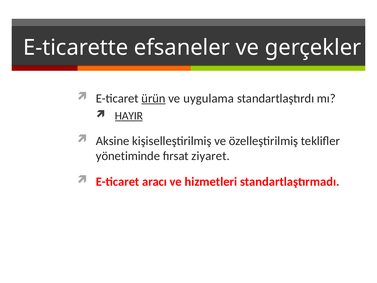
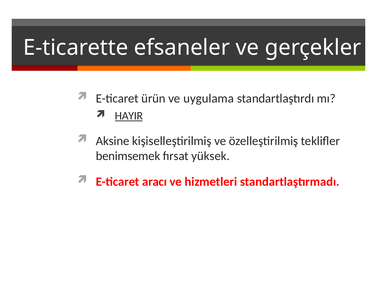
ürün underline: present -> none
yönetiminde: yönetiminde -> benimsemek
ziyaret: ziyaret -> yüksek
